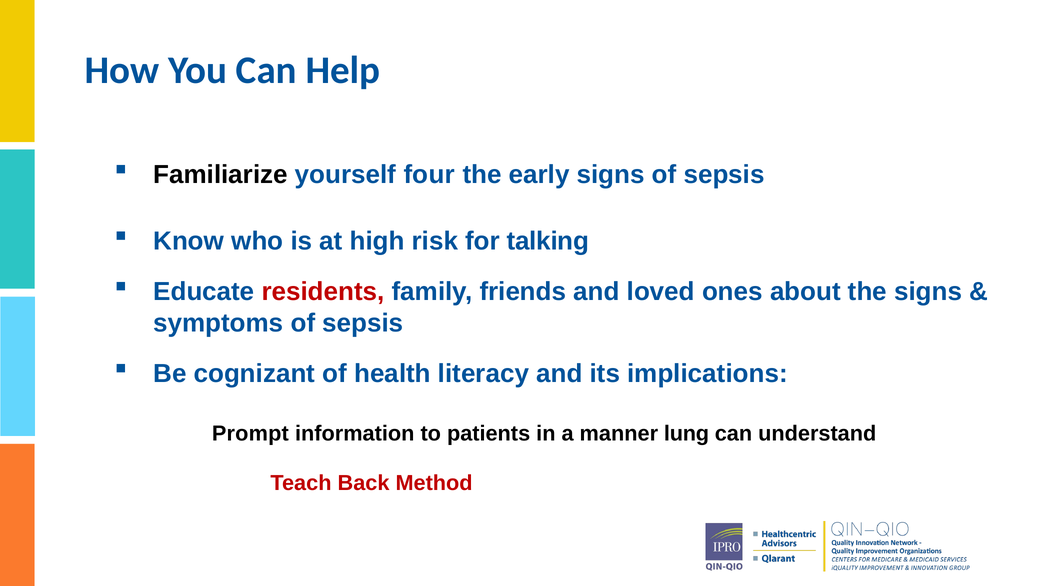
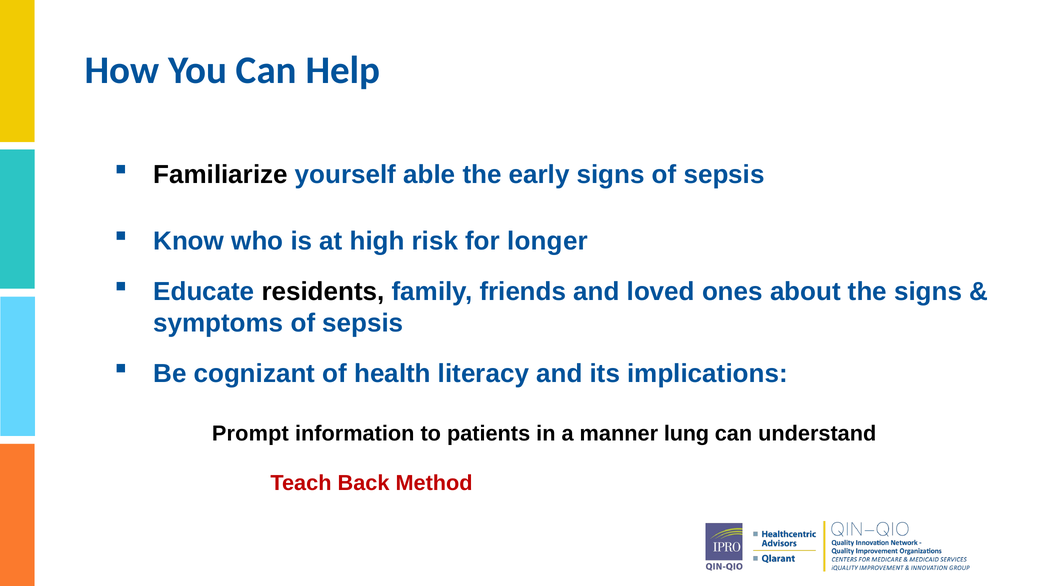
four: four -> able
talking: talking -> longer
residents colour: red -> black
